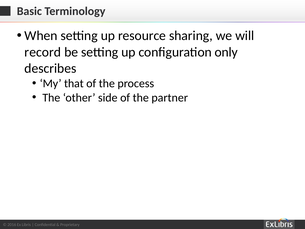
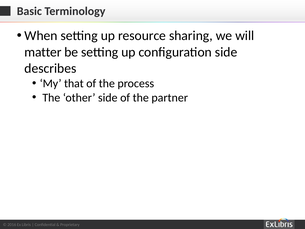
record: record -> matter
configuration only: only -> side
